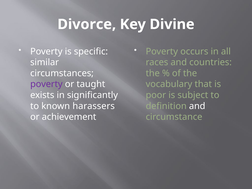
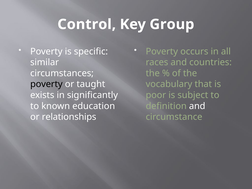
Divorce: Divorce -> Control
Divine: Divine -> Group
poverty at (46, 84) colour: purple -> black
harassers: harassers -> education
achievement: achievement -> relationships
